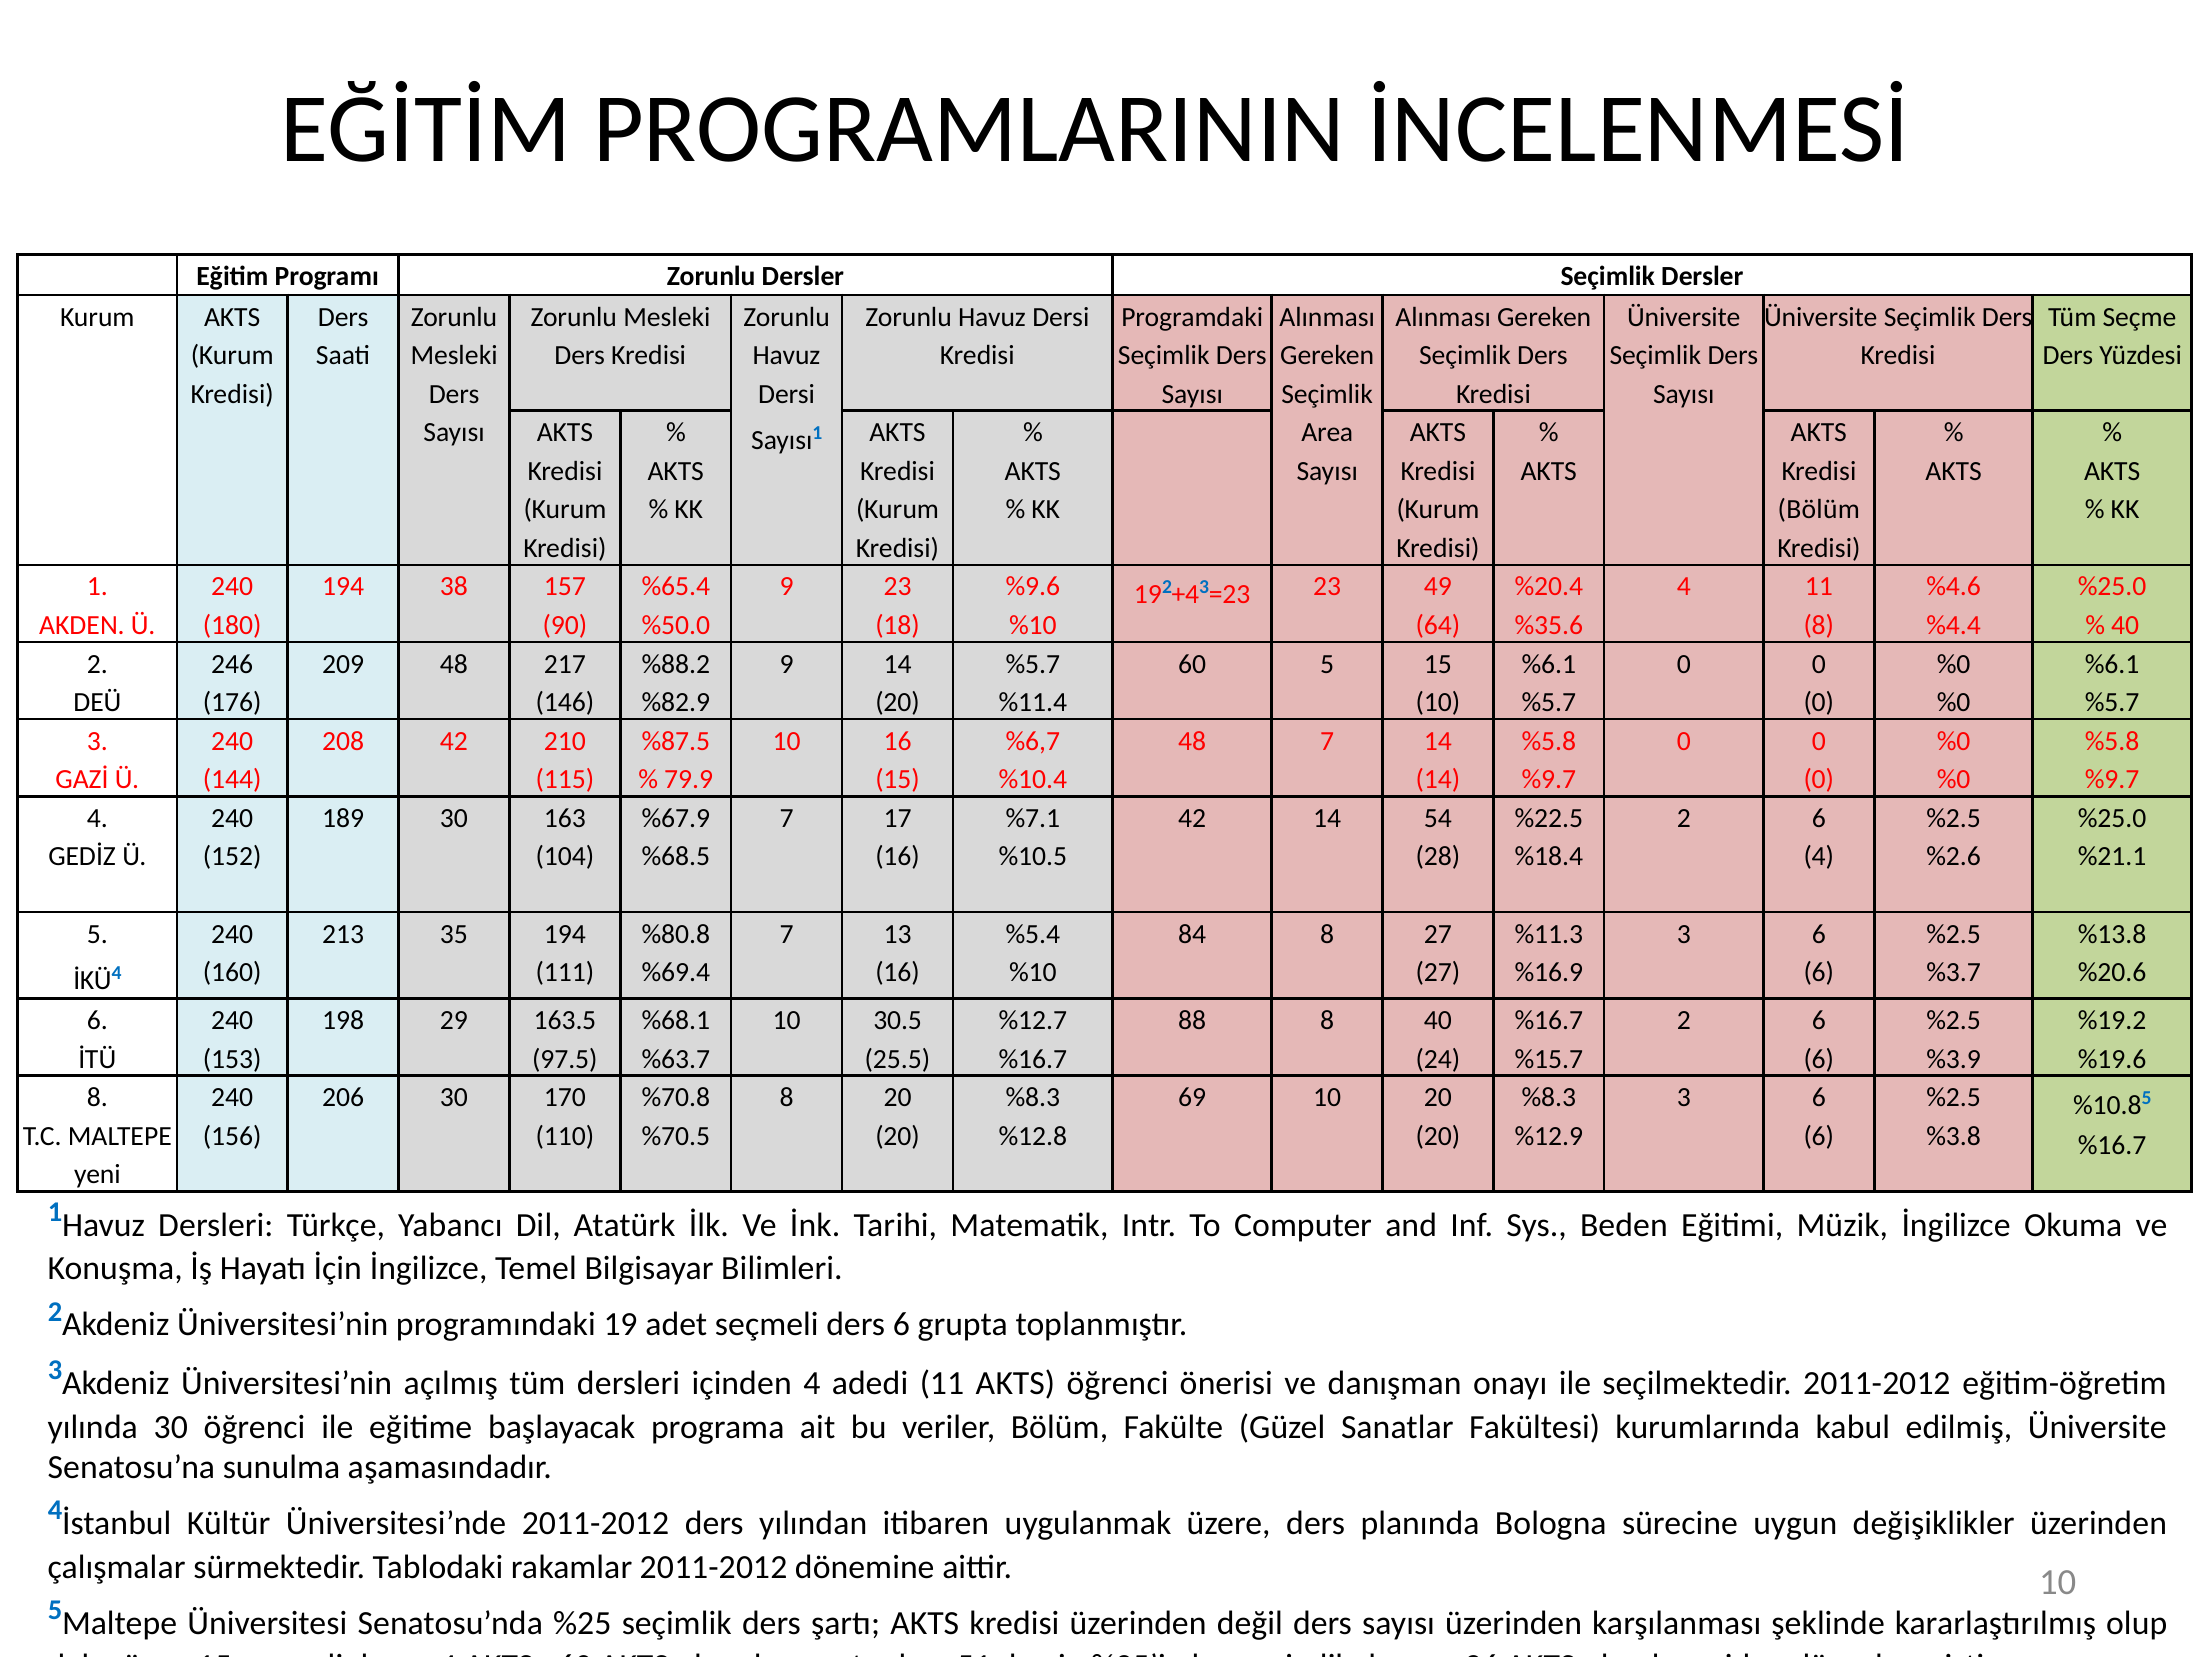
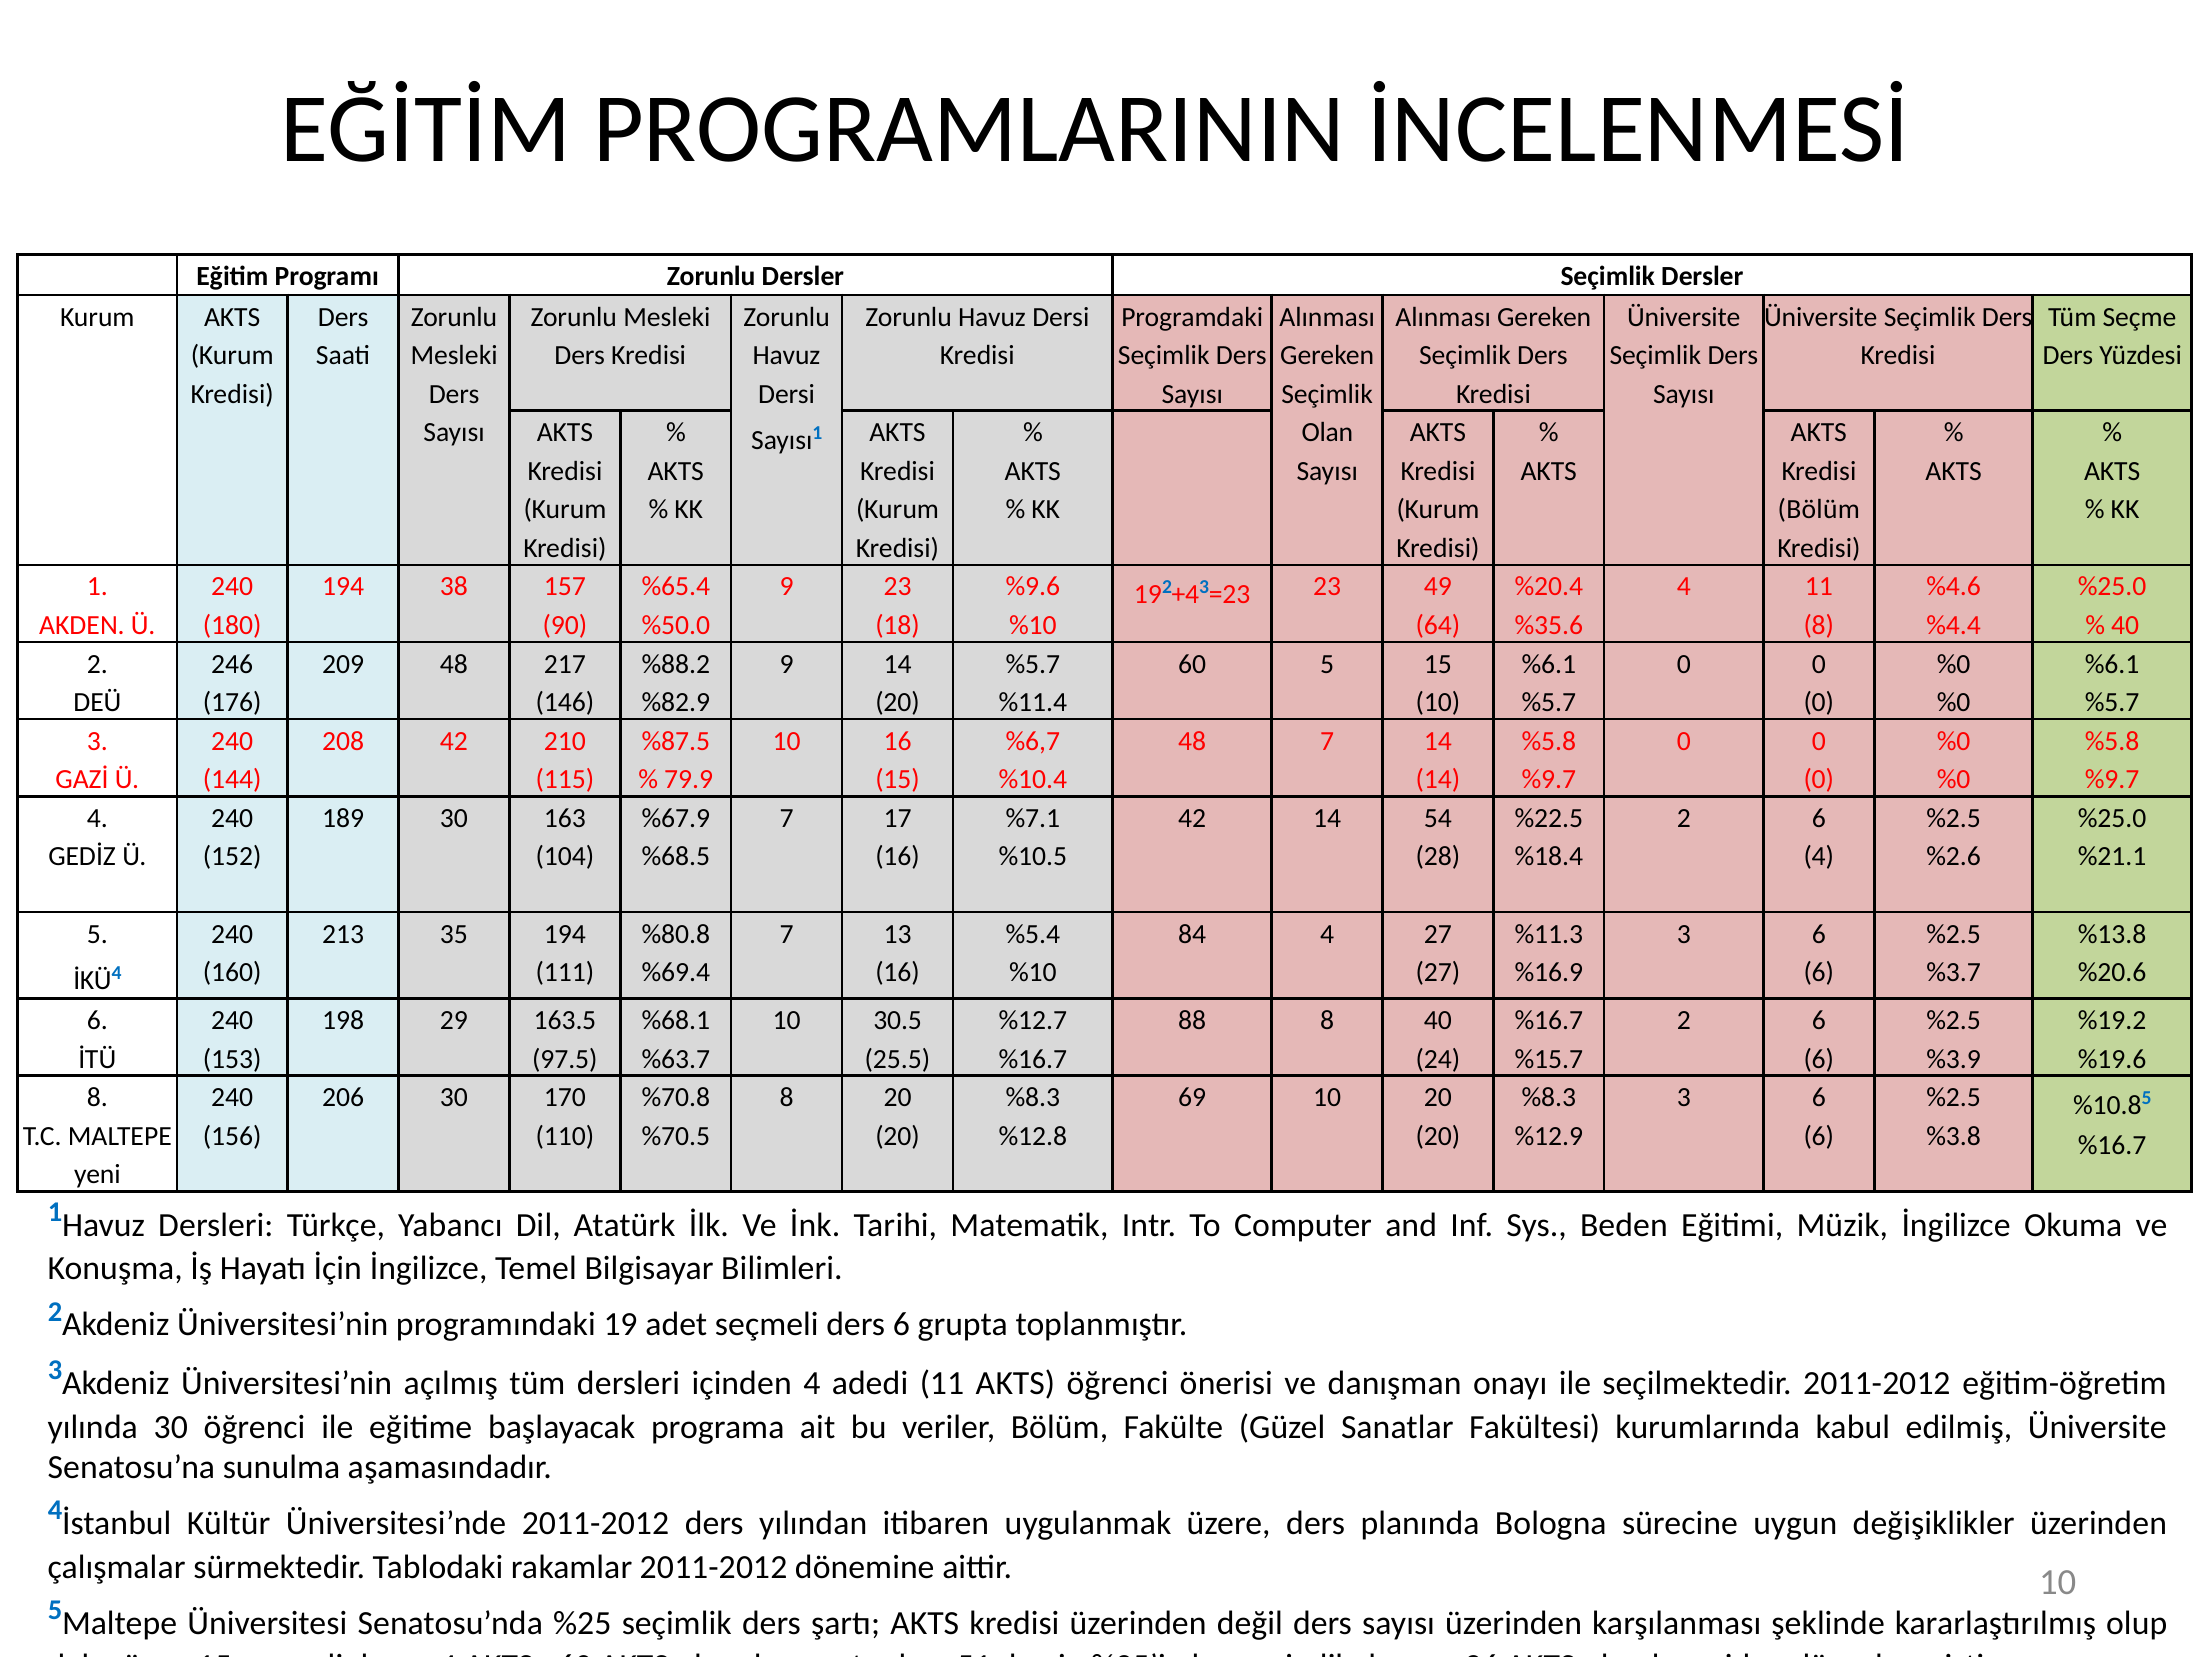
Area at (1327, 432): Area -> Olan
84 8: 8 -> 4
